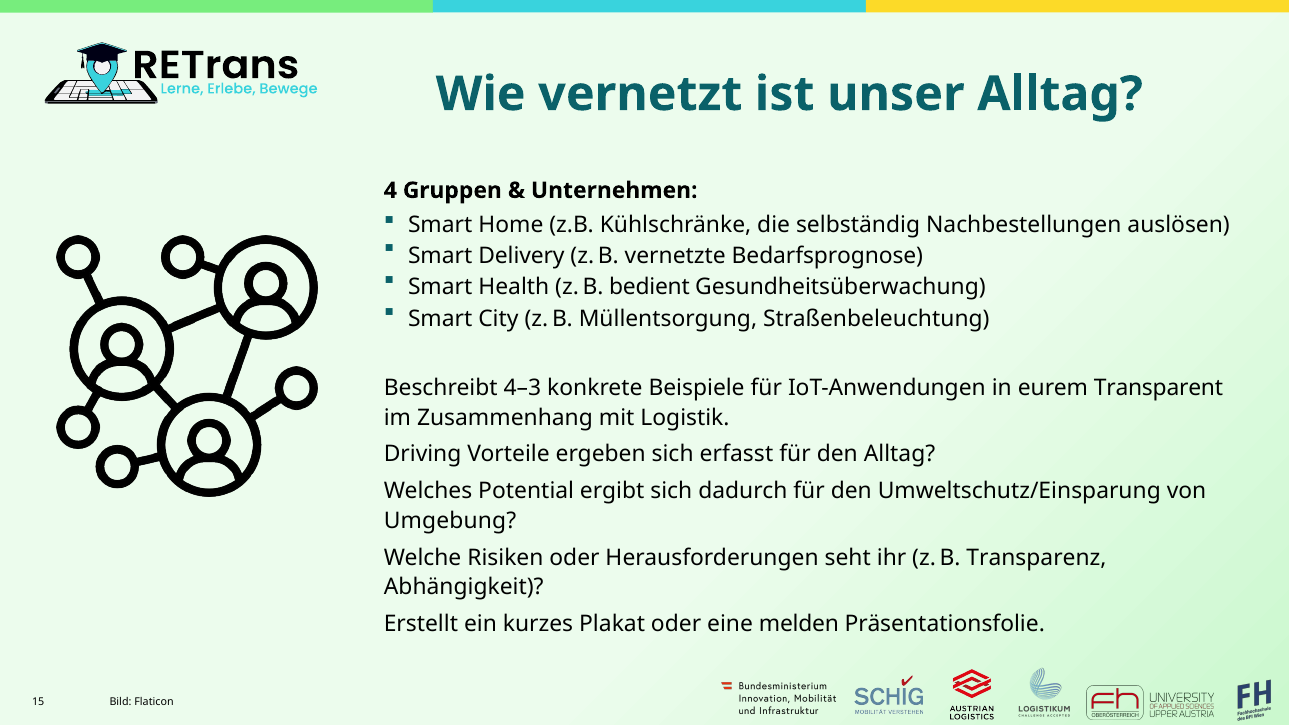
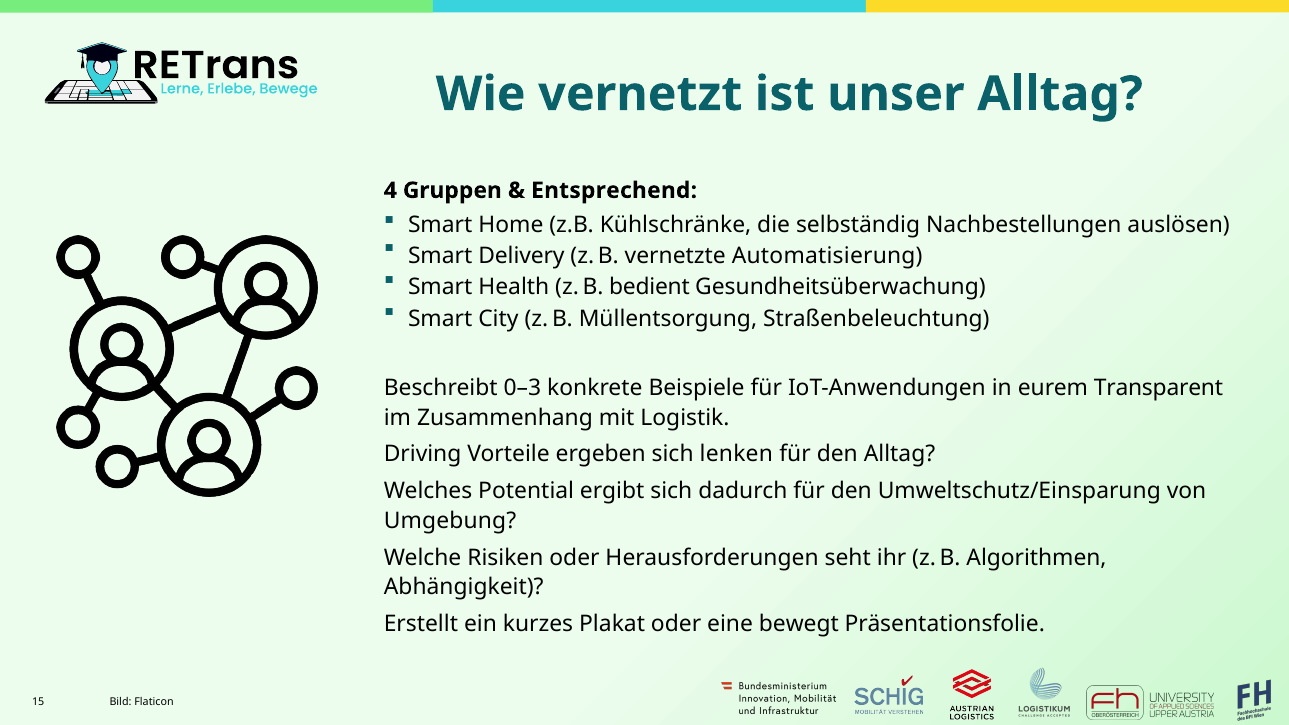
Unternehmen: Unternehmen -> Entsprechend
Bedarfsprognose: Bedarfsprognose -> Automatisierung
4–3: 4–3 -> 0–3
erfasst: erfasst -> lenken
Transparenz: Transparenz -> Algorithmen
melden: melden -> bewegt
